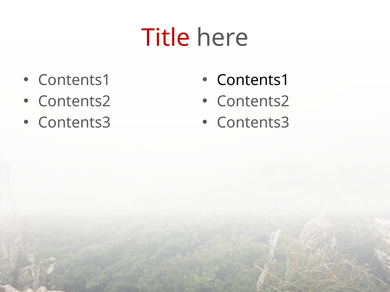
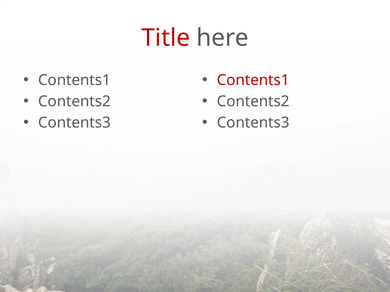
Contents1 at (253, 80) colour: black -> red
